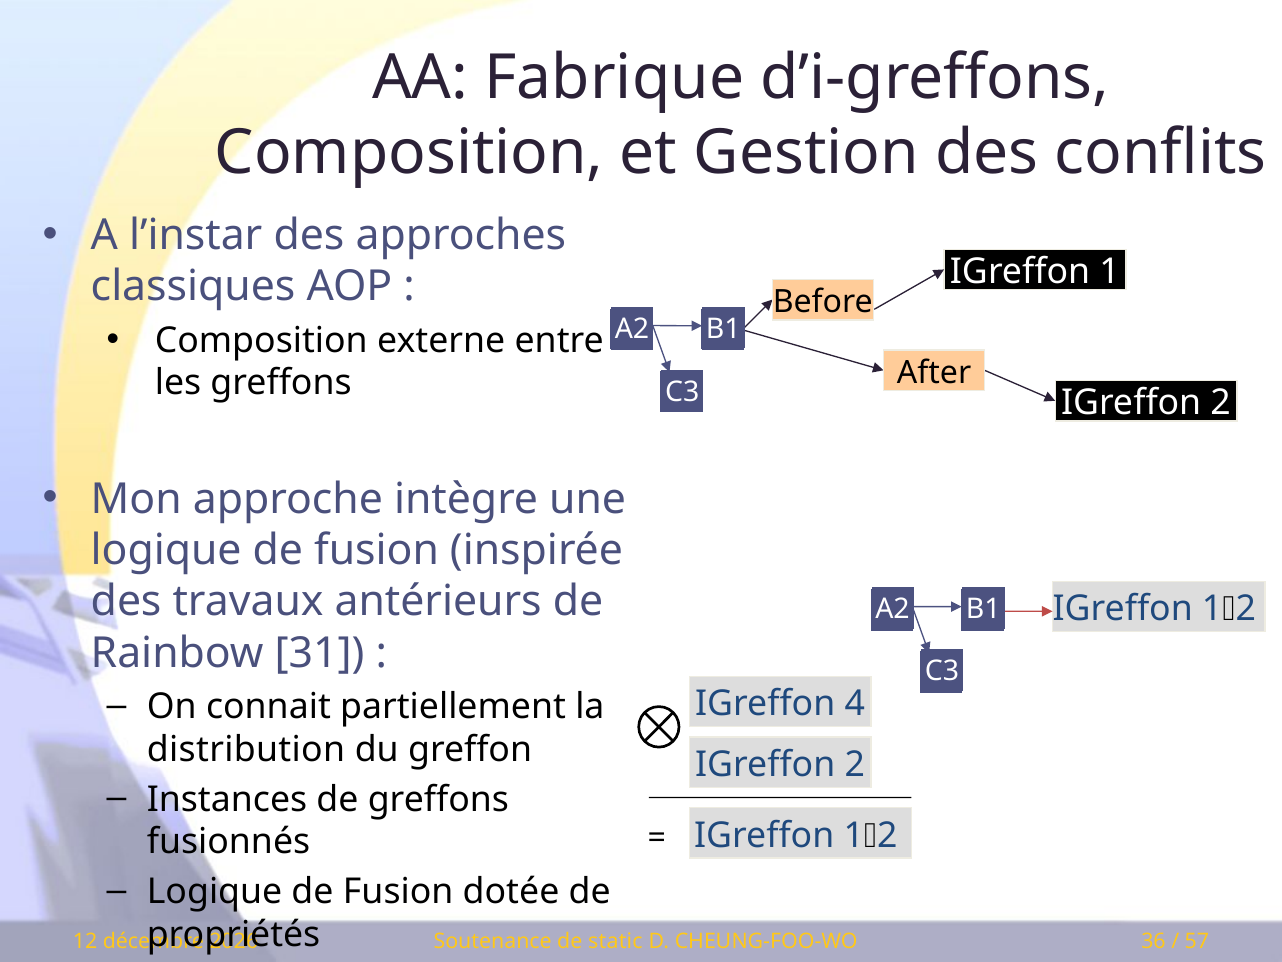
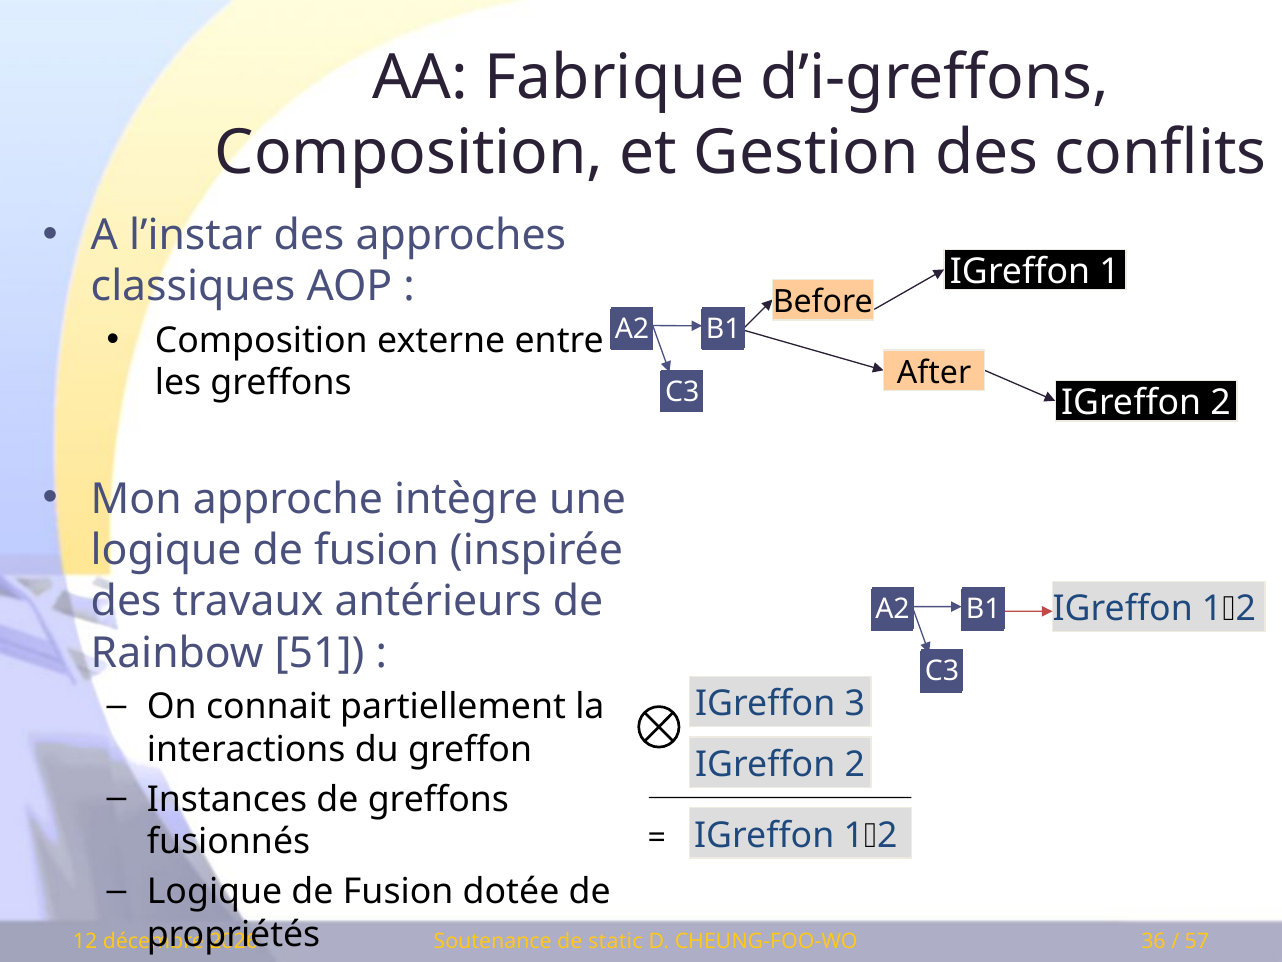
31: 31 -> 51
4: 4 -> 3
distribution: distribution -> interactions
